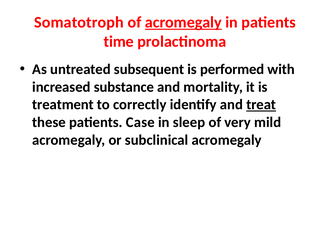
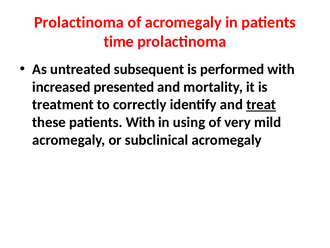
Somatotroph at (79, 22): Somatotroph -> Prolactinoma
acromegaly at (183, 22) underline: present -> none
substance: substance -> presented
patients Case: Case -> With
sleep: sleep -> using
